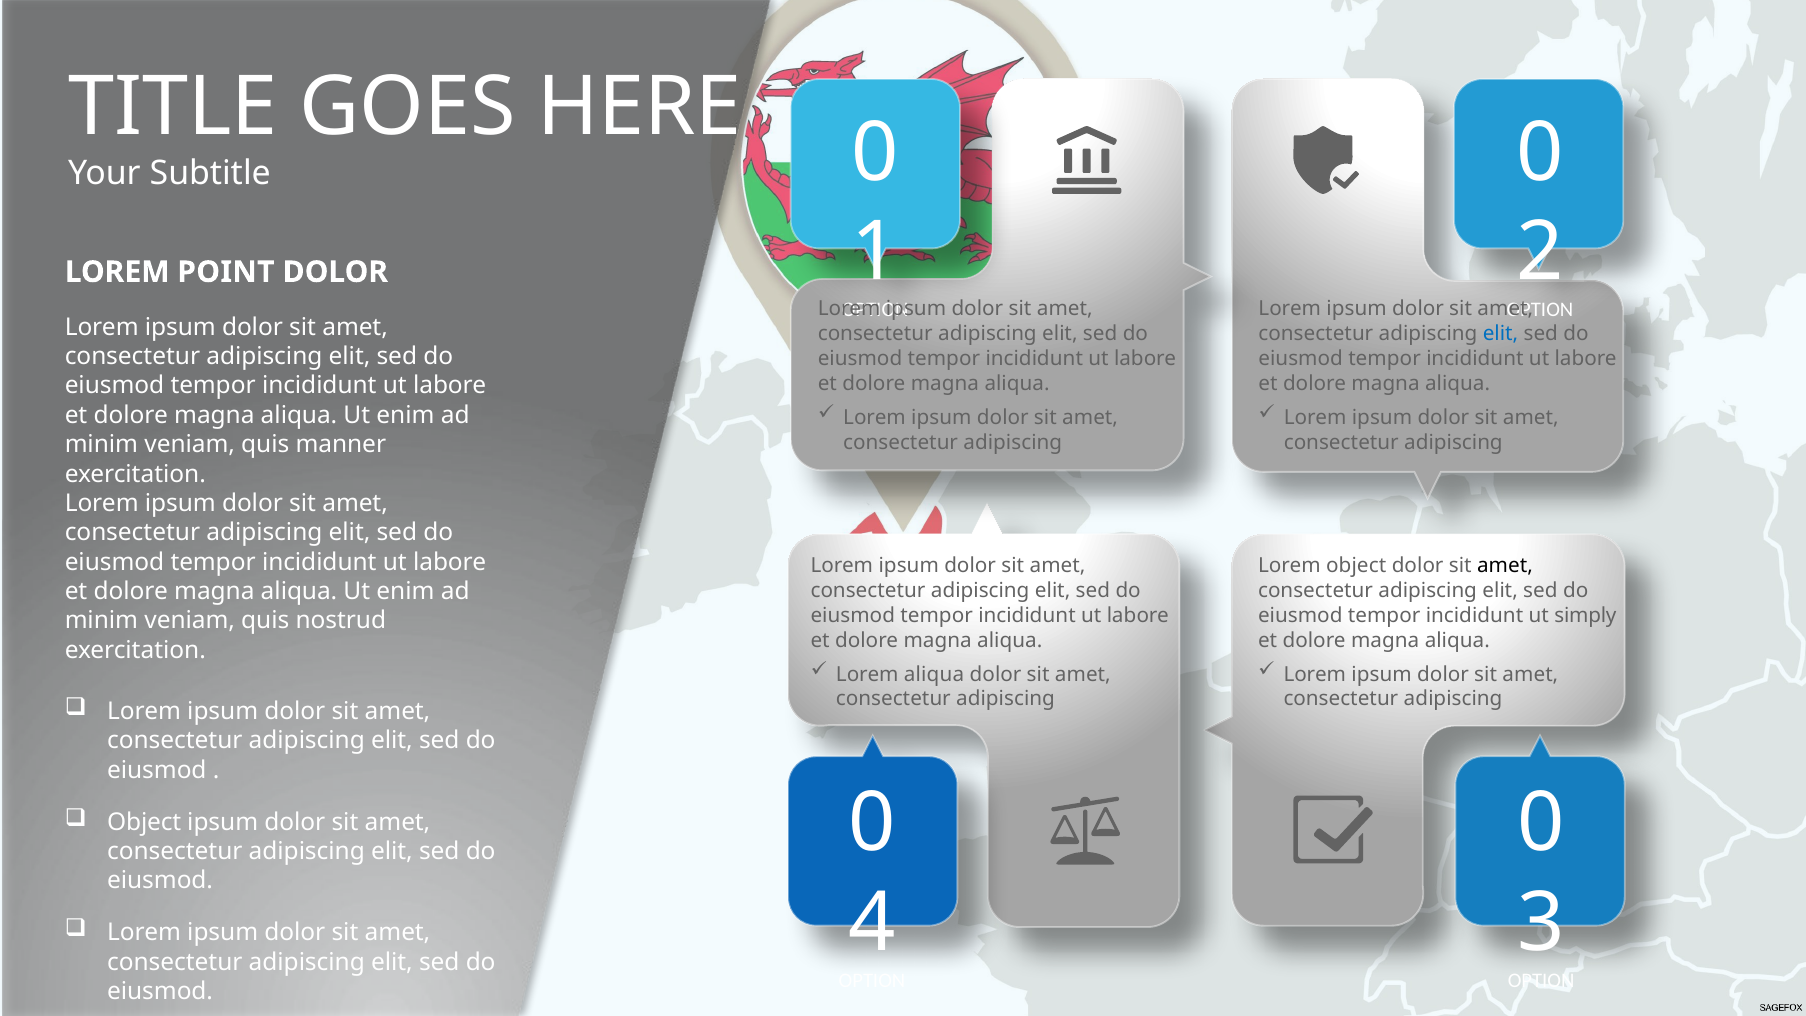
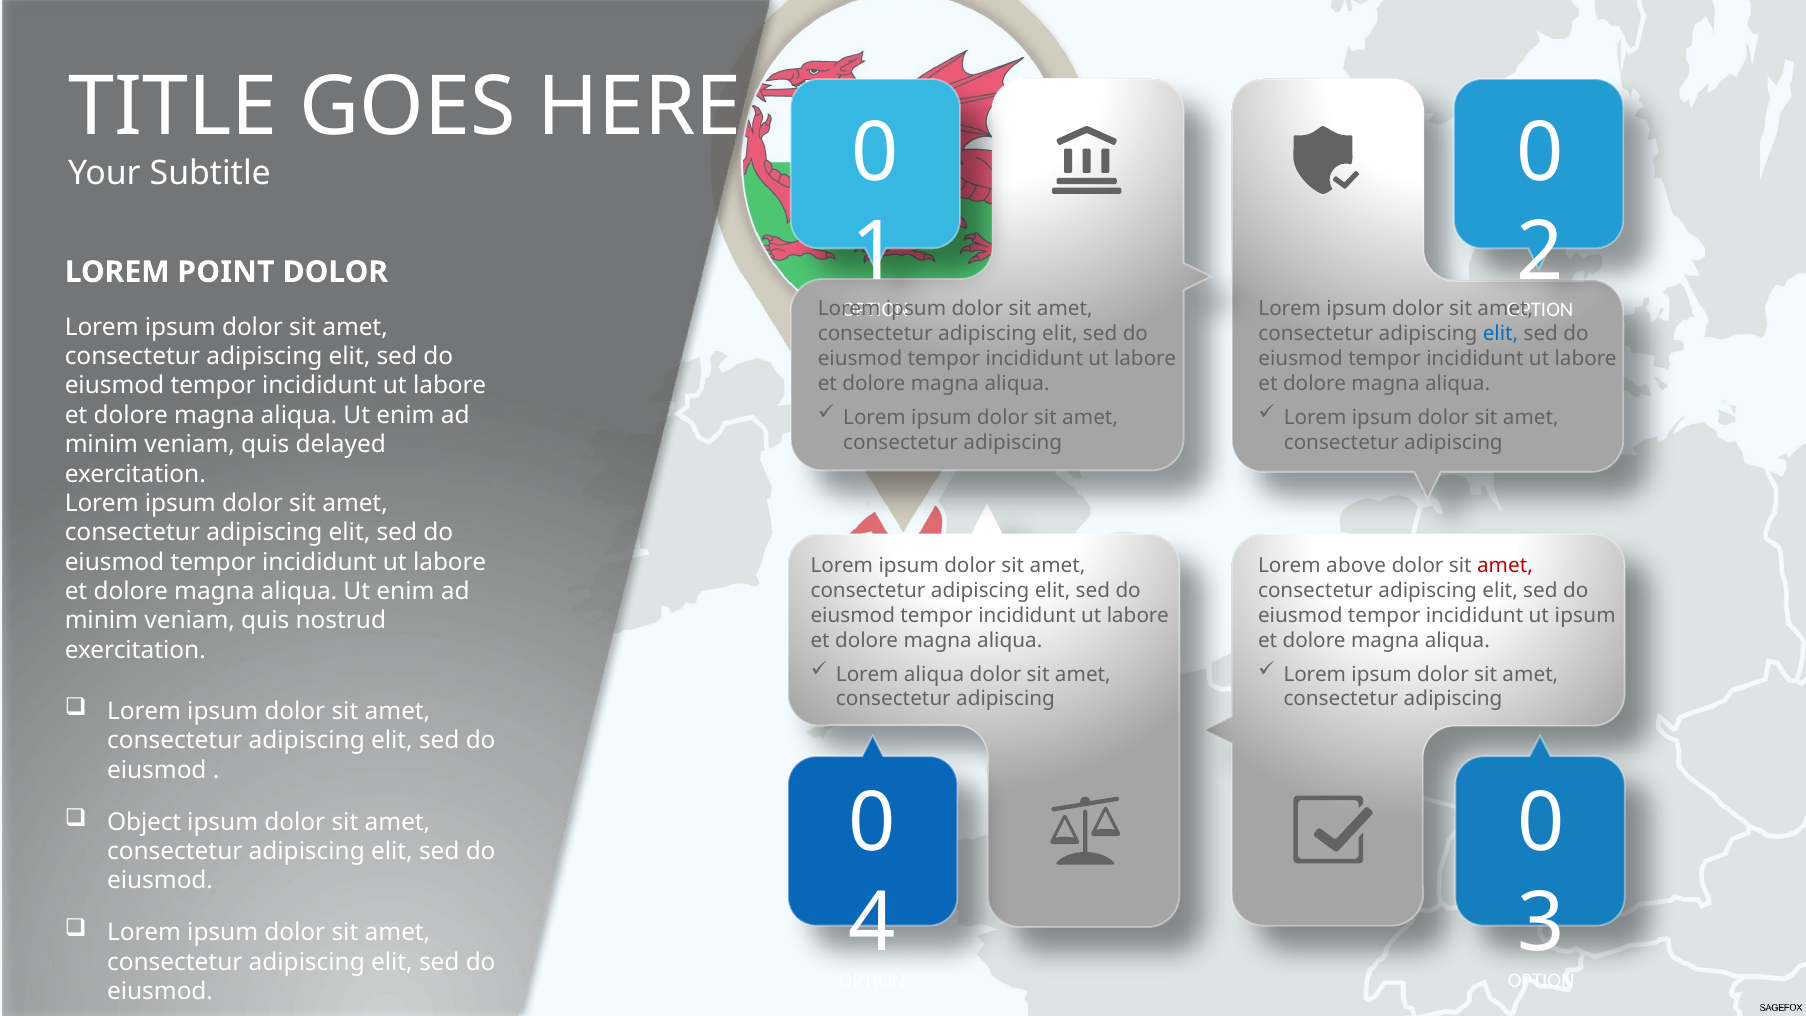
manner: manner -> delayed
Lorem object: object -> above
amet at (1505, 566) colour: black -> red
ut simply: simply -> ipsum
